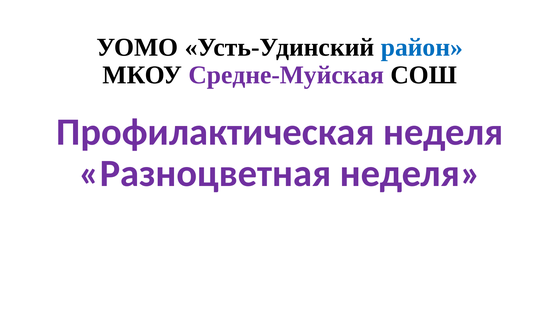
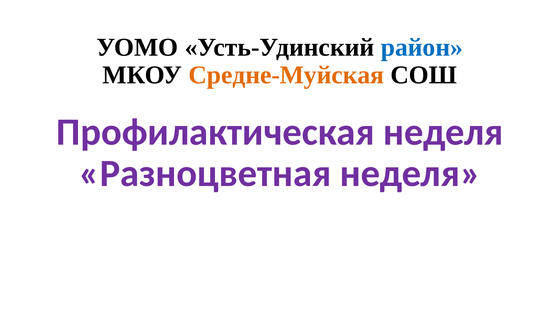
Средне-Муйская colour: purple -> orange
